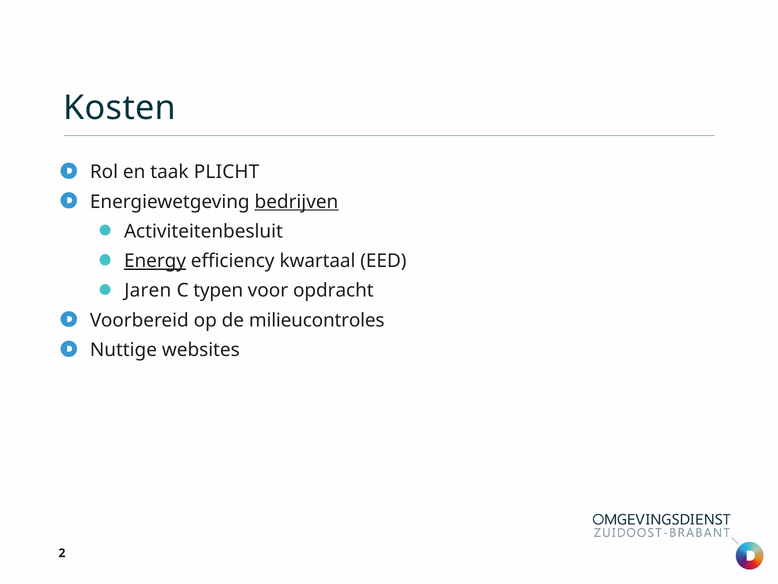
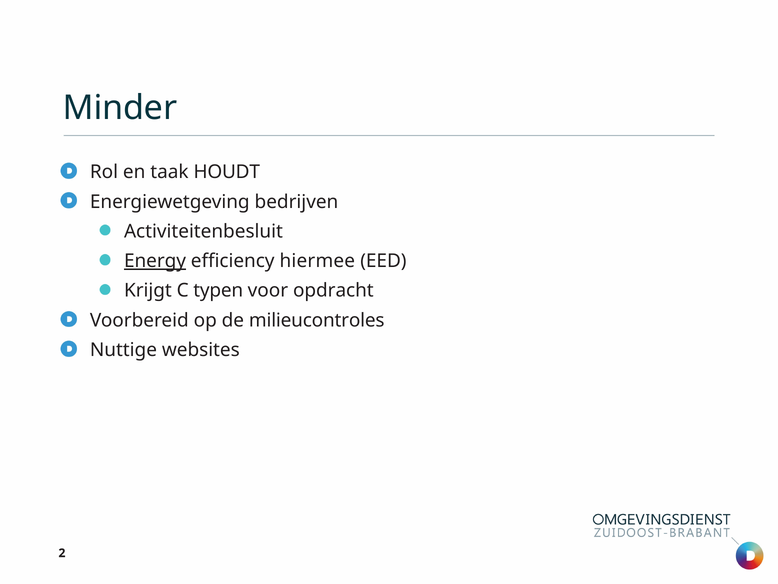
Kosten: Kosten -> Minder
PLICHT: PLICHT -> HOUDT
bedrijven underline: present -> none
kwartaal: kwartaal -> hiermee
Jaren: Jaren -> Krijgt
